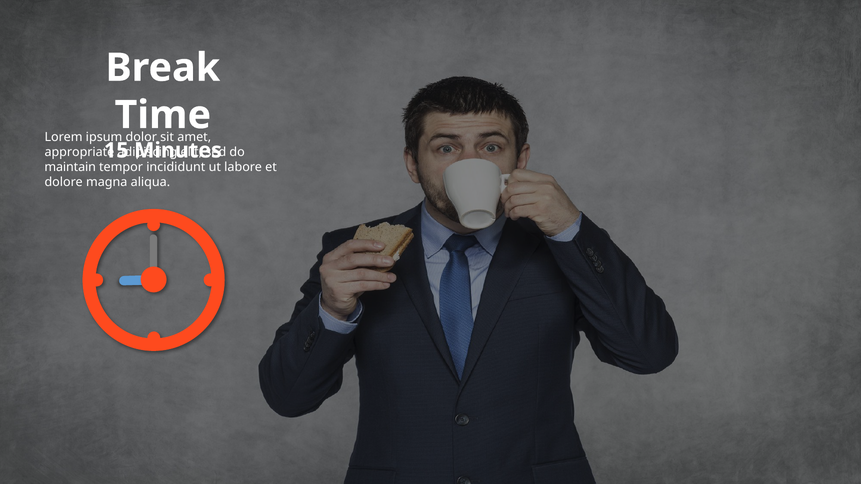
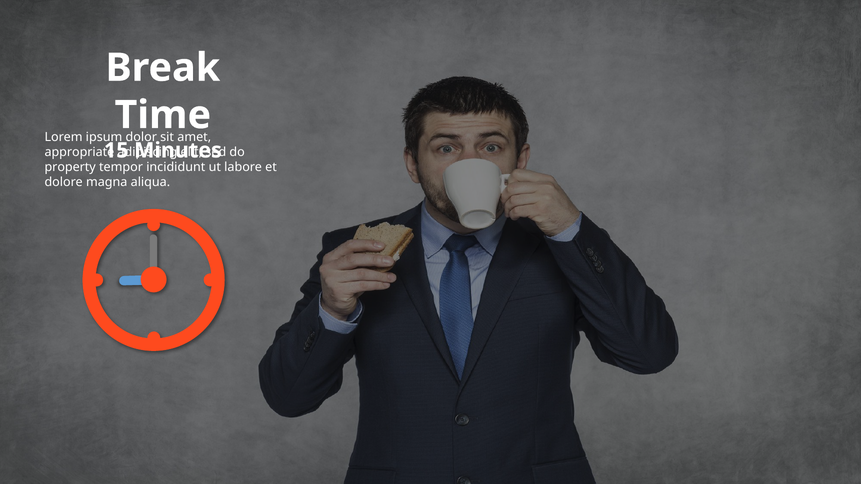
maintain: maintain -> property
